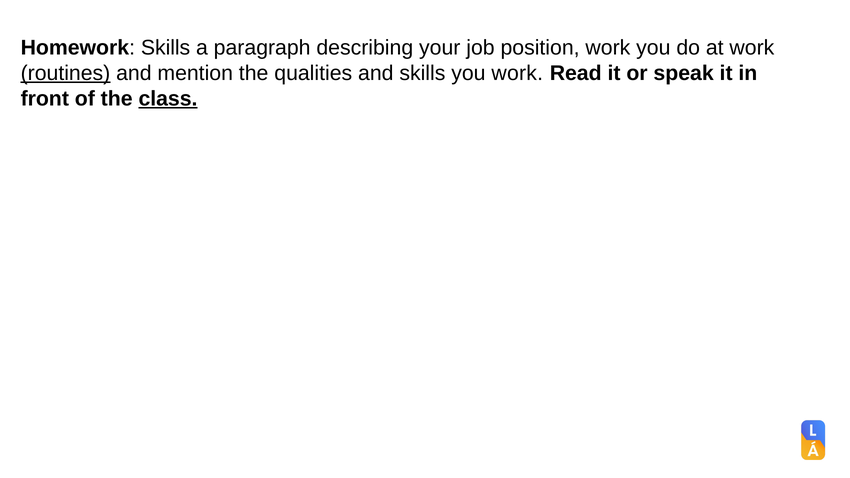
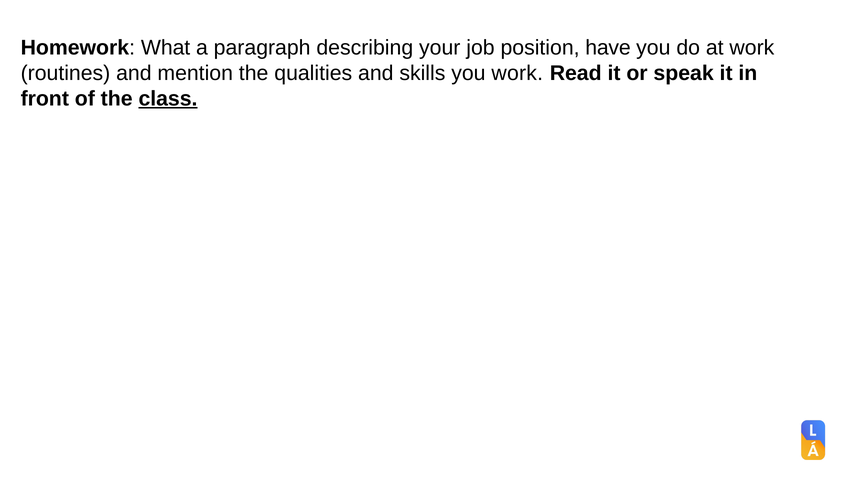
Homework Skills: Skills -> What
position work: work -> have
routines underline: present -> none
